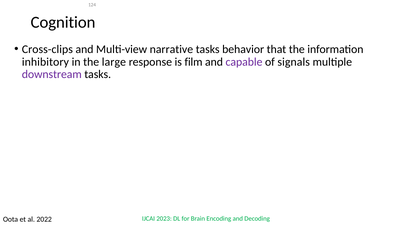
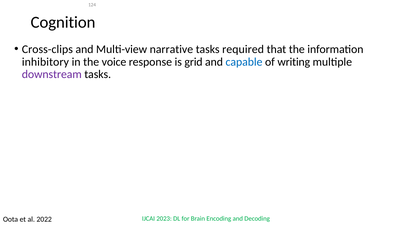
behavior: behavior -> required
large: large -> voice
film: film -> grid
capable colour: purple -> blue
signals: signals -> writing
